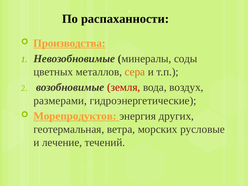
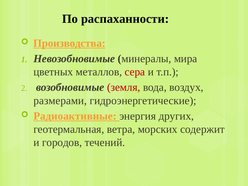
соды: соды -> мира
сера colour: orange -> red
Морепродуктов: Морепродуктов -> Радиоактивные
русловые: русловые -> содержит
лечение: лечение -> городов
